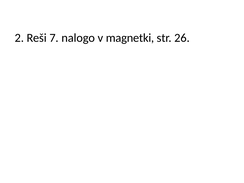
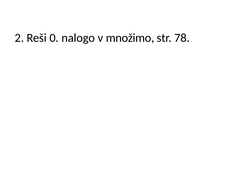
7: 7 -> 0
magnetki: magnetki -> množimo
26: 26 -> 78
